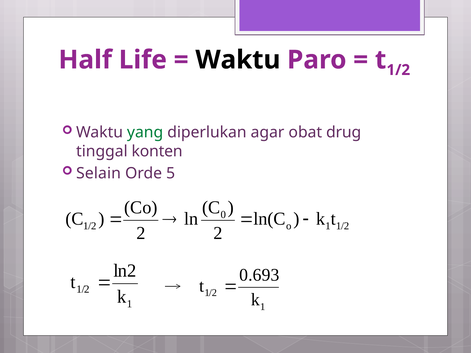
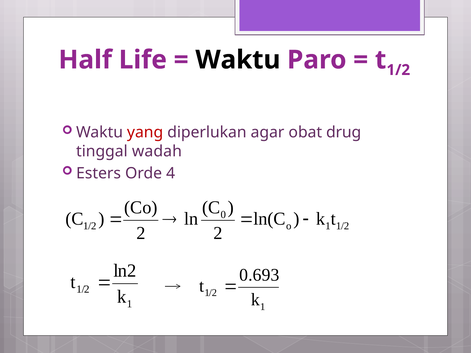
yang colour: green -> red
konten: konten -> wadah
Selain: Selain -> Esters
5: 5 -> 4
